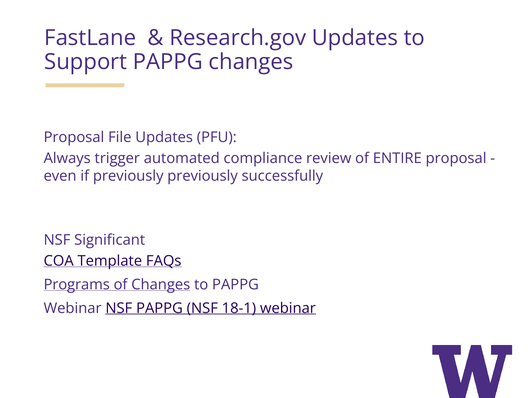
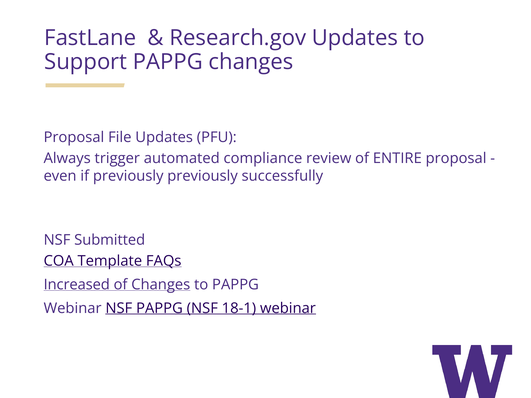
Significant: Significant -> Submitted
Programs: Programs -> Increased
